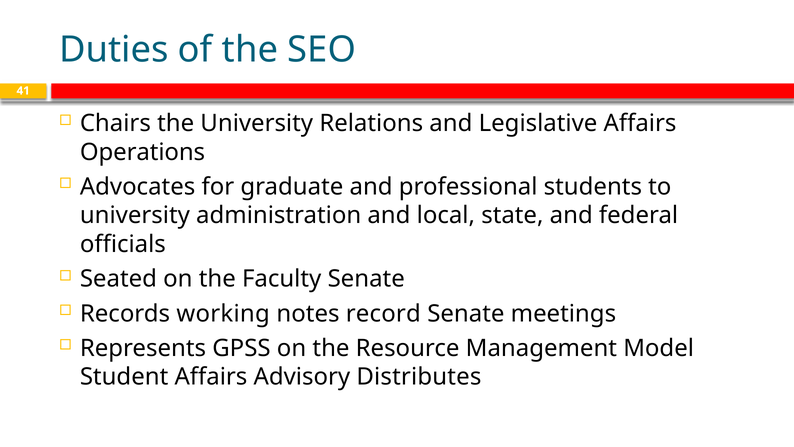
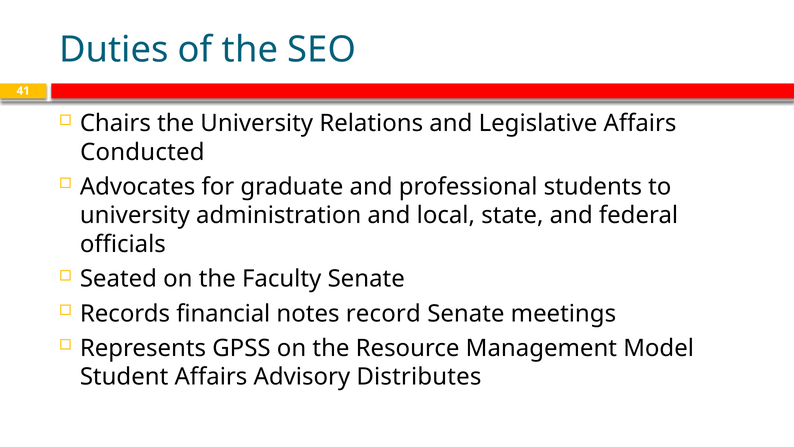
Operations: Operations -> Conducted
working: working -> financial
